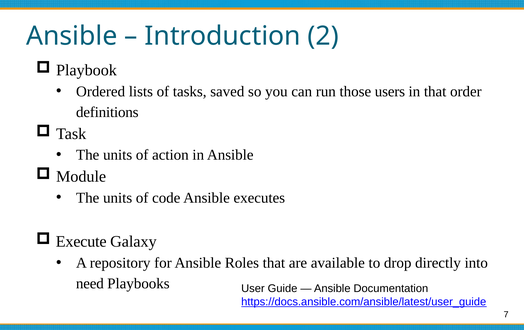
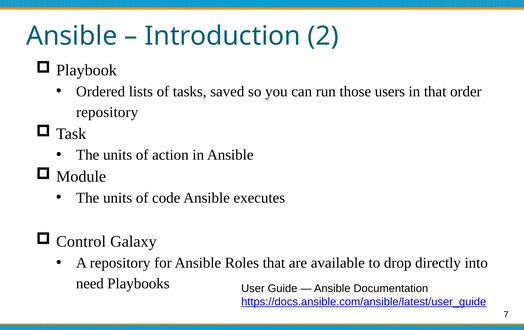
definitions at (107, 112): definitions -> repository
Execute: Execute -> Control
